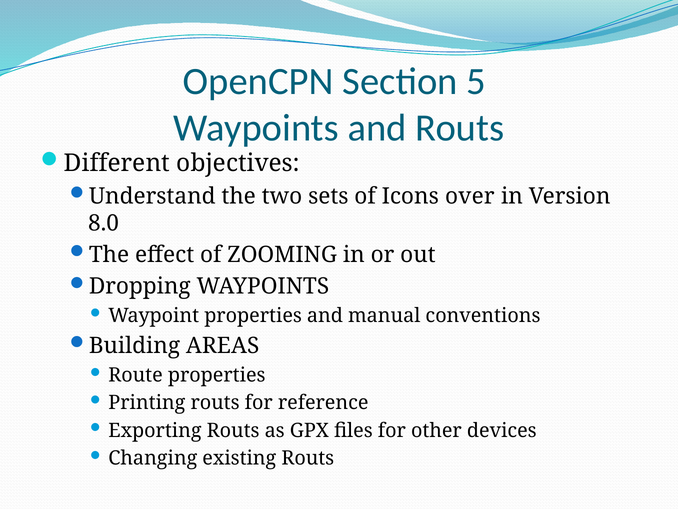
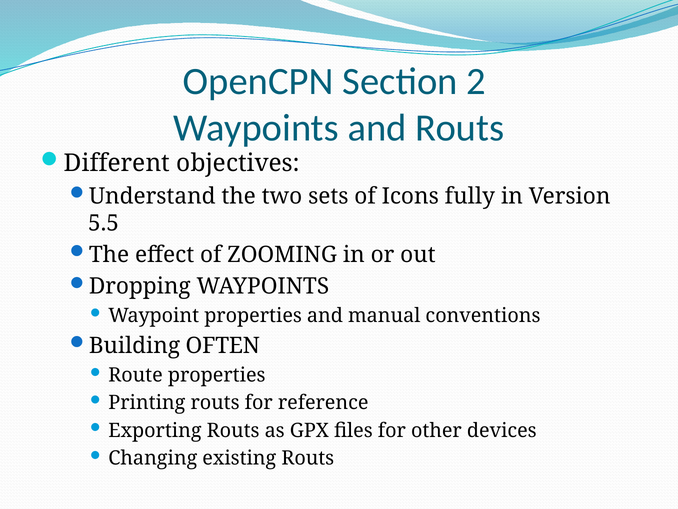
5: 5 -> 2
over: over -> fully
8.0: 8.0 -> 5.5
AREAS: AREAS -> OFTEN
